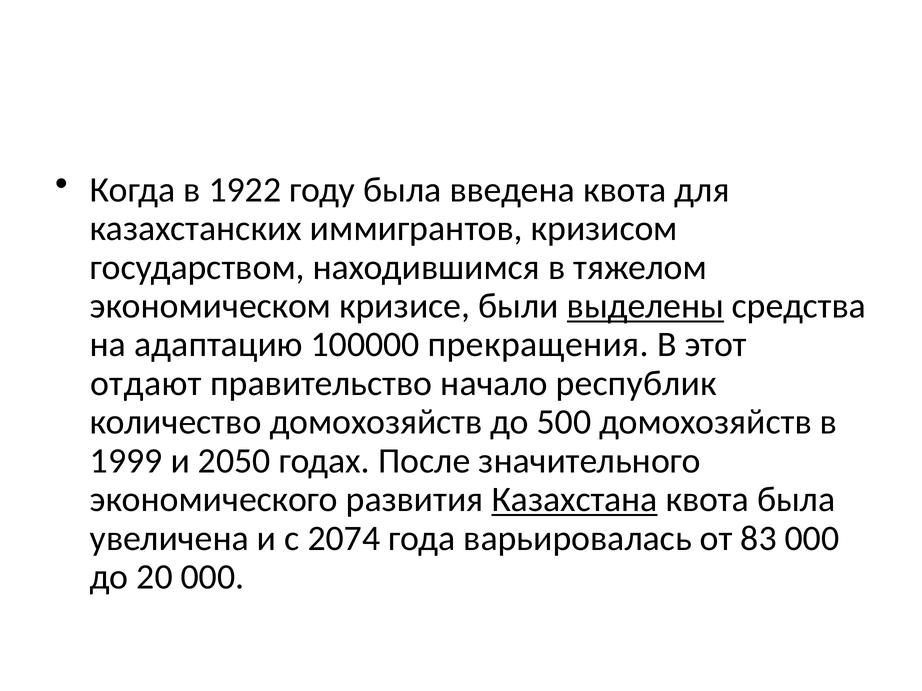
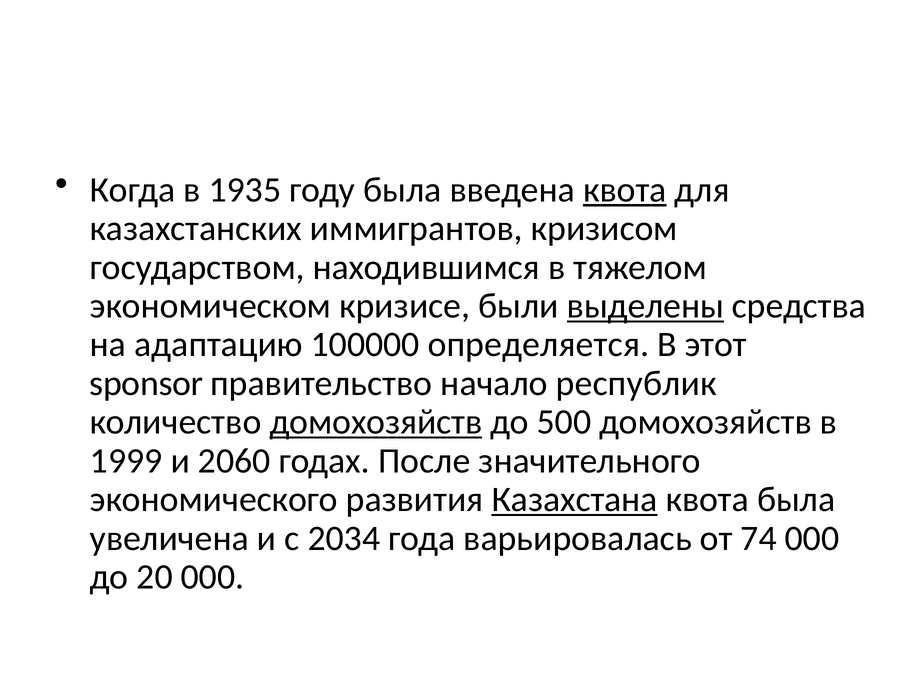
1922: 1922 -> 1935
квота at (625, 190) underline: none -> present
прекращения: прекращения -> определяется
отдают: отдают -> sponsor
домохозяйств at (376, 422) underline: none -> present
2050: 2050 -> 2060
2074: 2074 -> 2034
83: 83 -> 74
